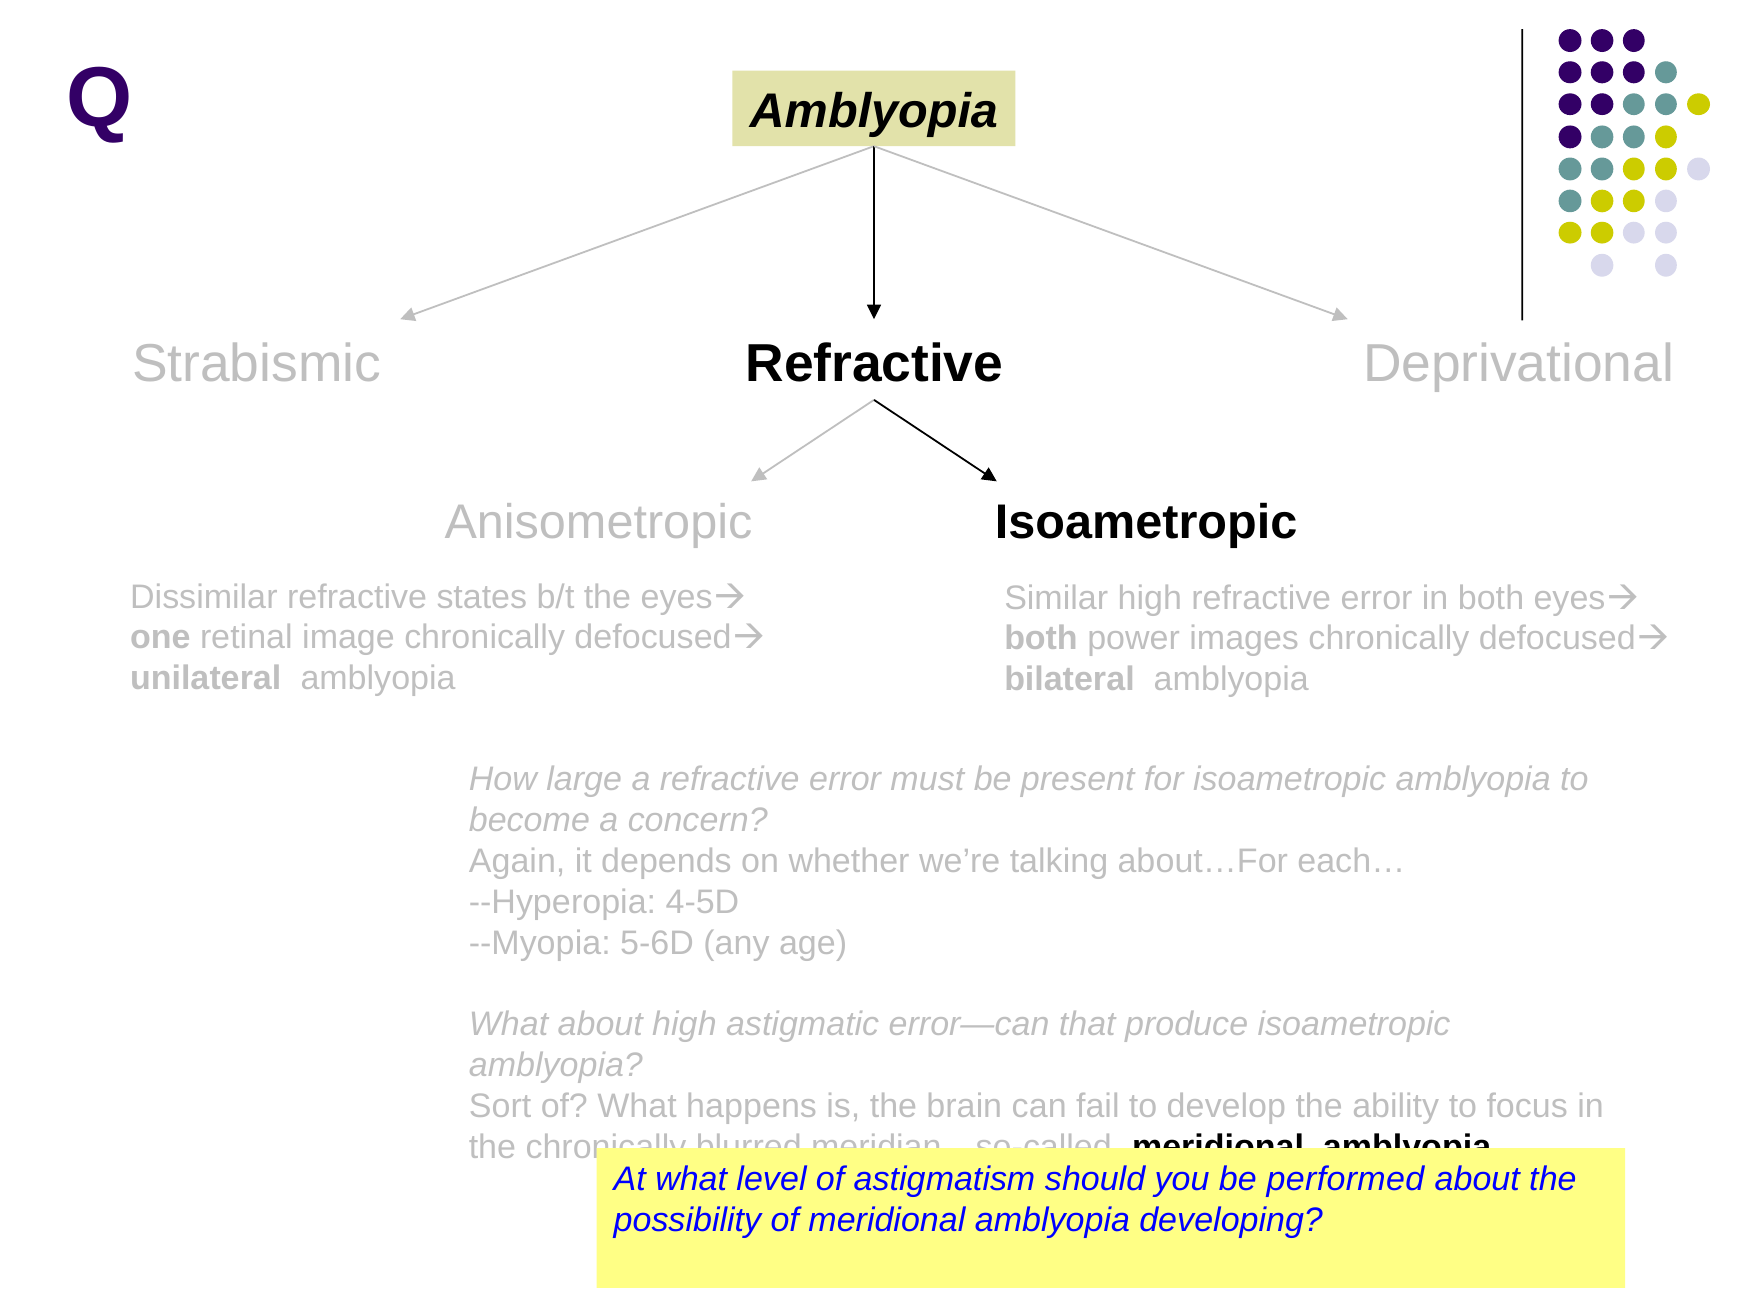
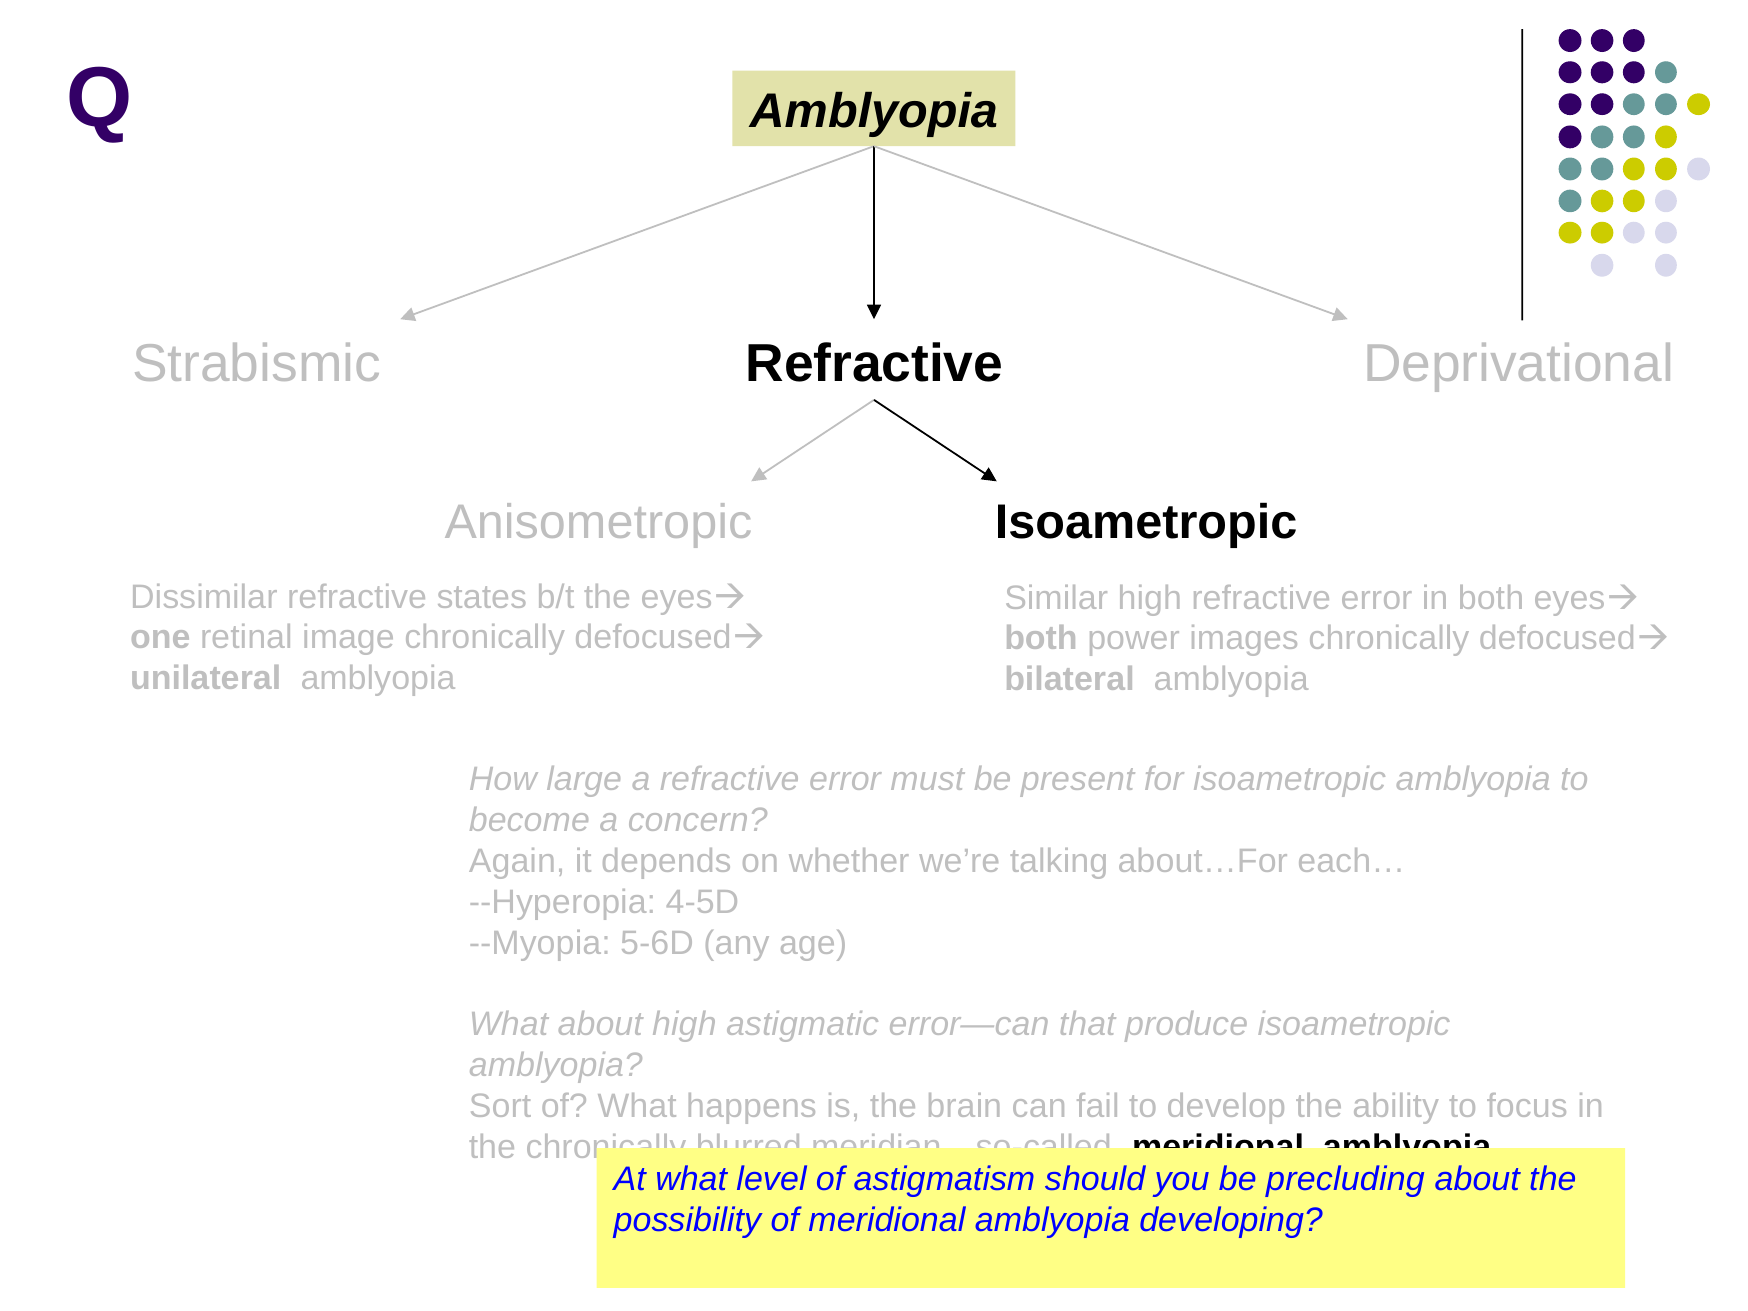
performed: performed -> precluding
